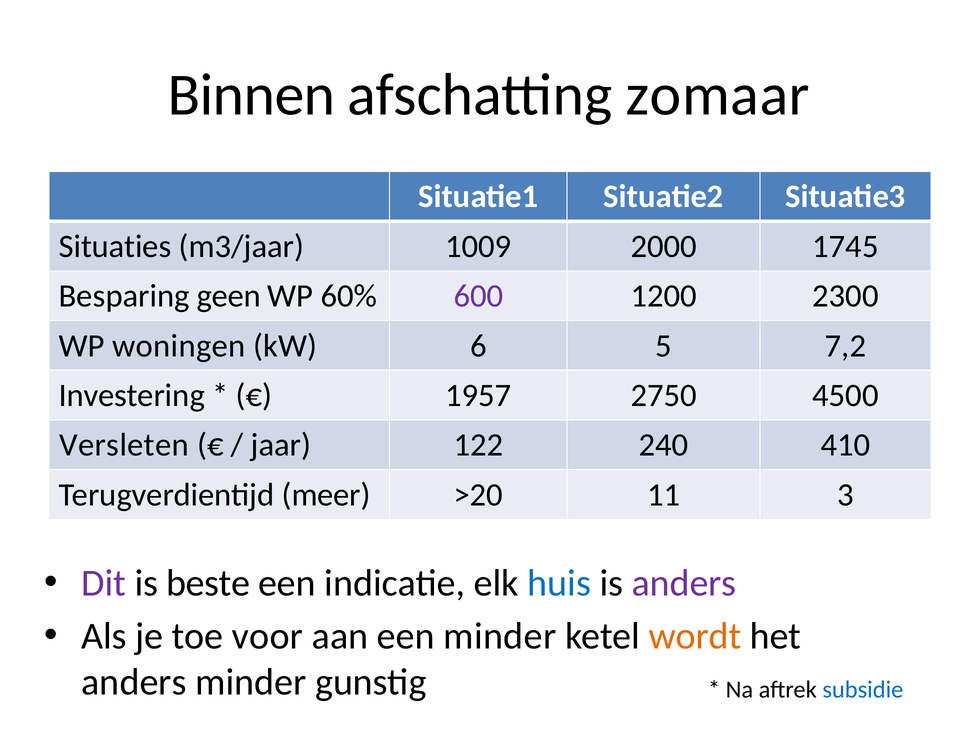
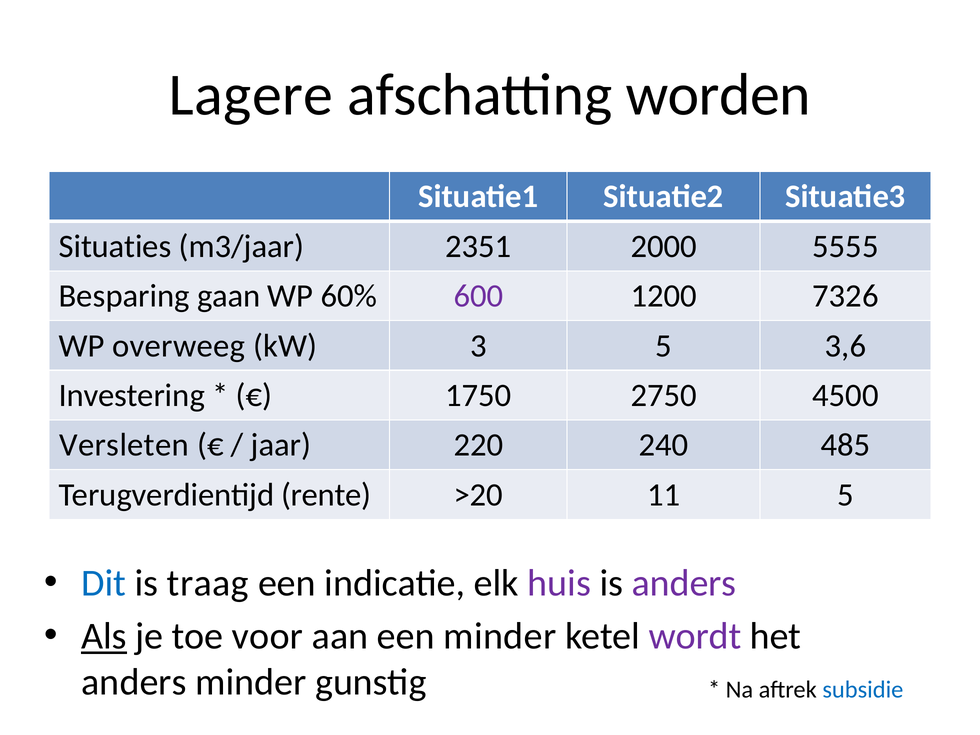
Binnen: Binnen -> Lagere
zomaar: zomaar -> worden
1009: 1009 -> 2351
1745: 1745 -> 5555
geen: geen -> gaan
2300: 2300 -> 7326
woningen: woningen -> overweeg
6: 6 -> 3
7,2: 7,2 -> 3,6
1957: 1957 -> 1750
122: 122 -> 220
410: 410 -> 485
meer: meer -> rente
11 3: 3 -> 5
Dit colour: purple -> blue
beste: beste -> traag
huis colour: blue -> purple
Als underline: none -> present
wordt colour: orange -> purple
